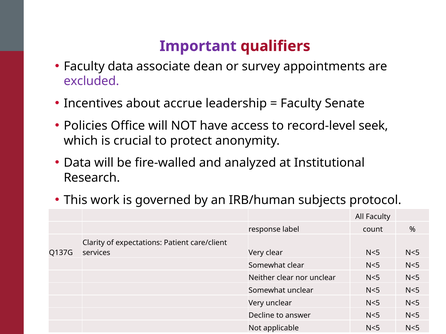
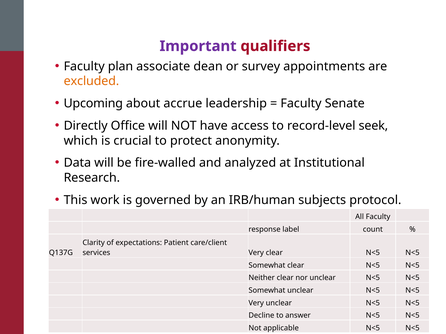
Faculty data: data -> plan
excluded colour: purple -> orange
Incentives: Incentives -> Upcoming
Policies: Policies -> Directly
